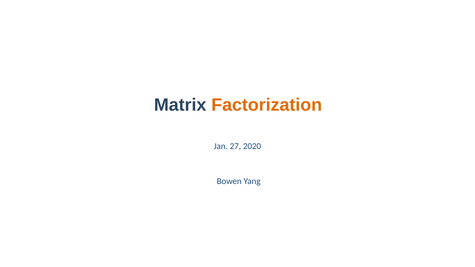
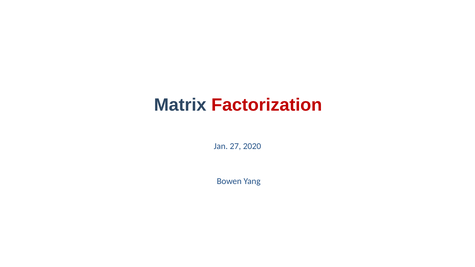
Factorization colour: orange -> red
